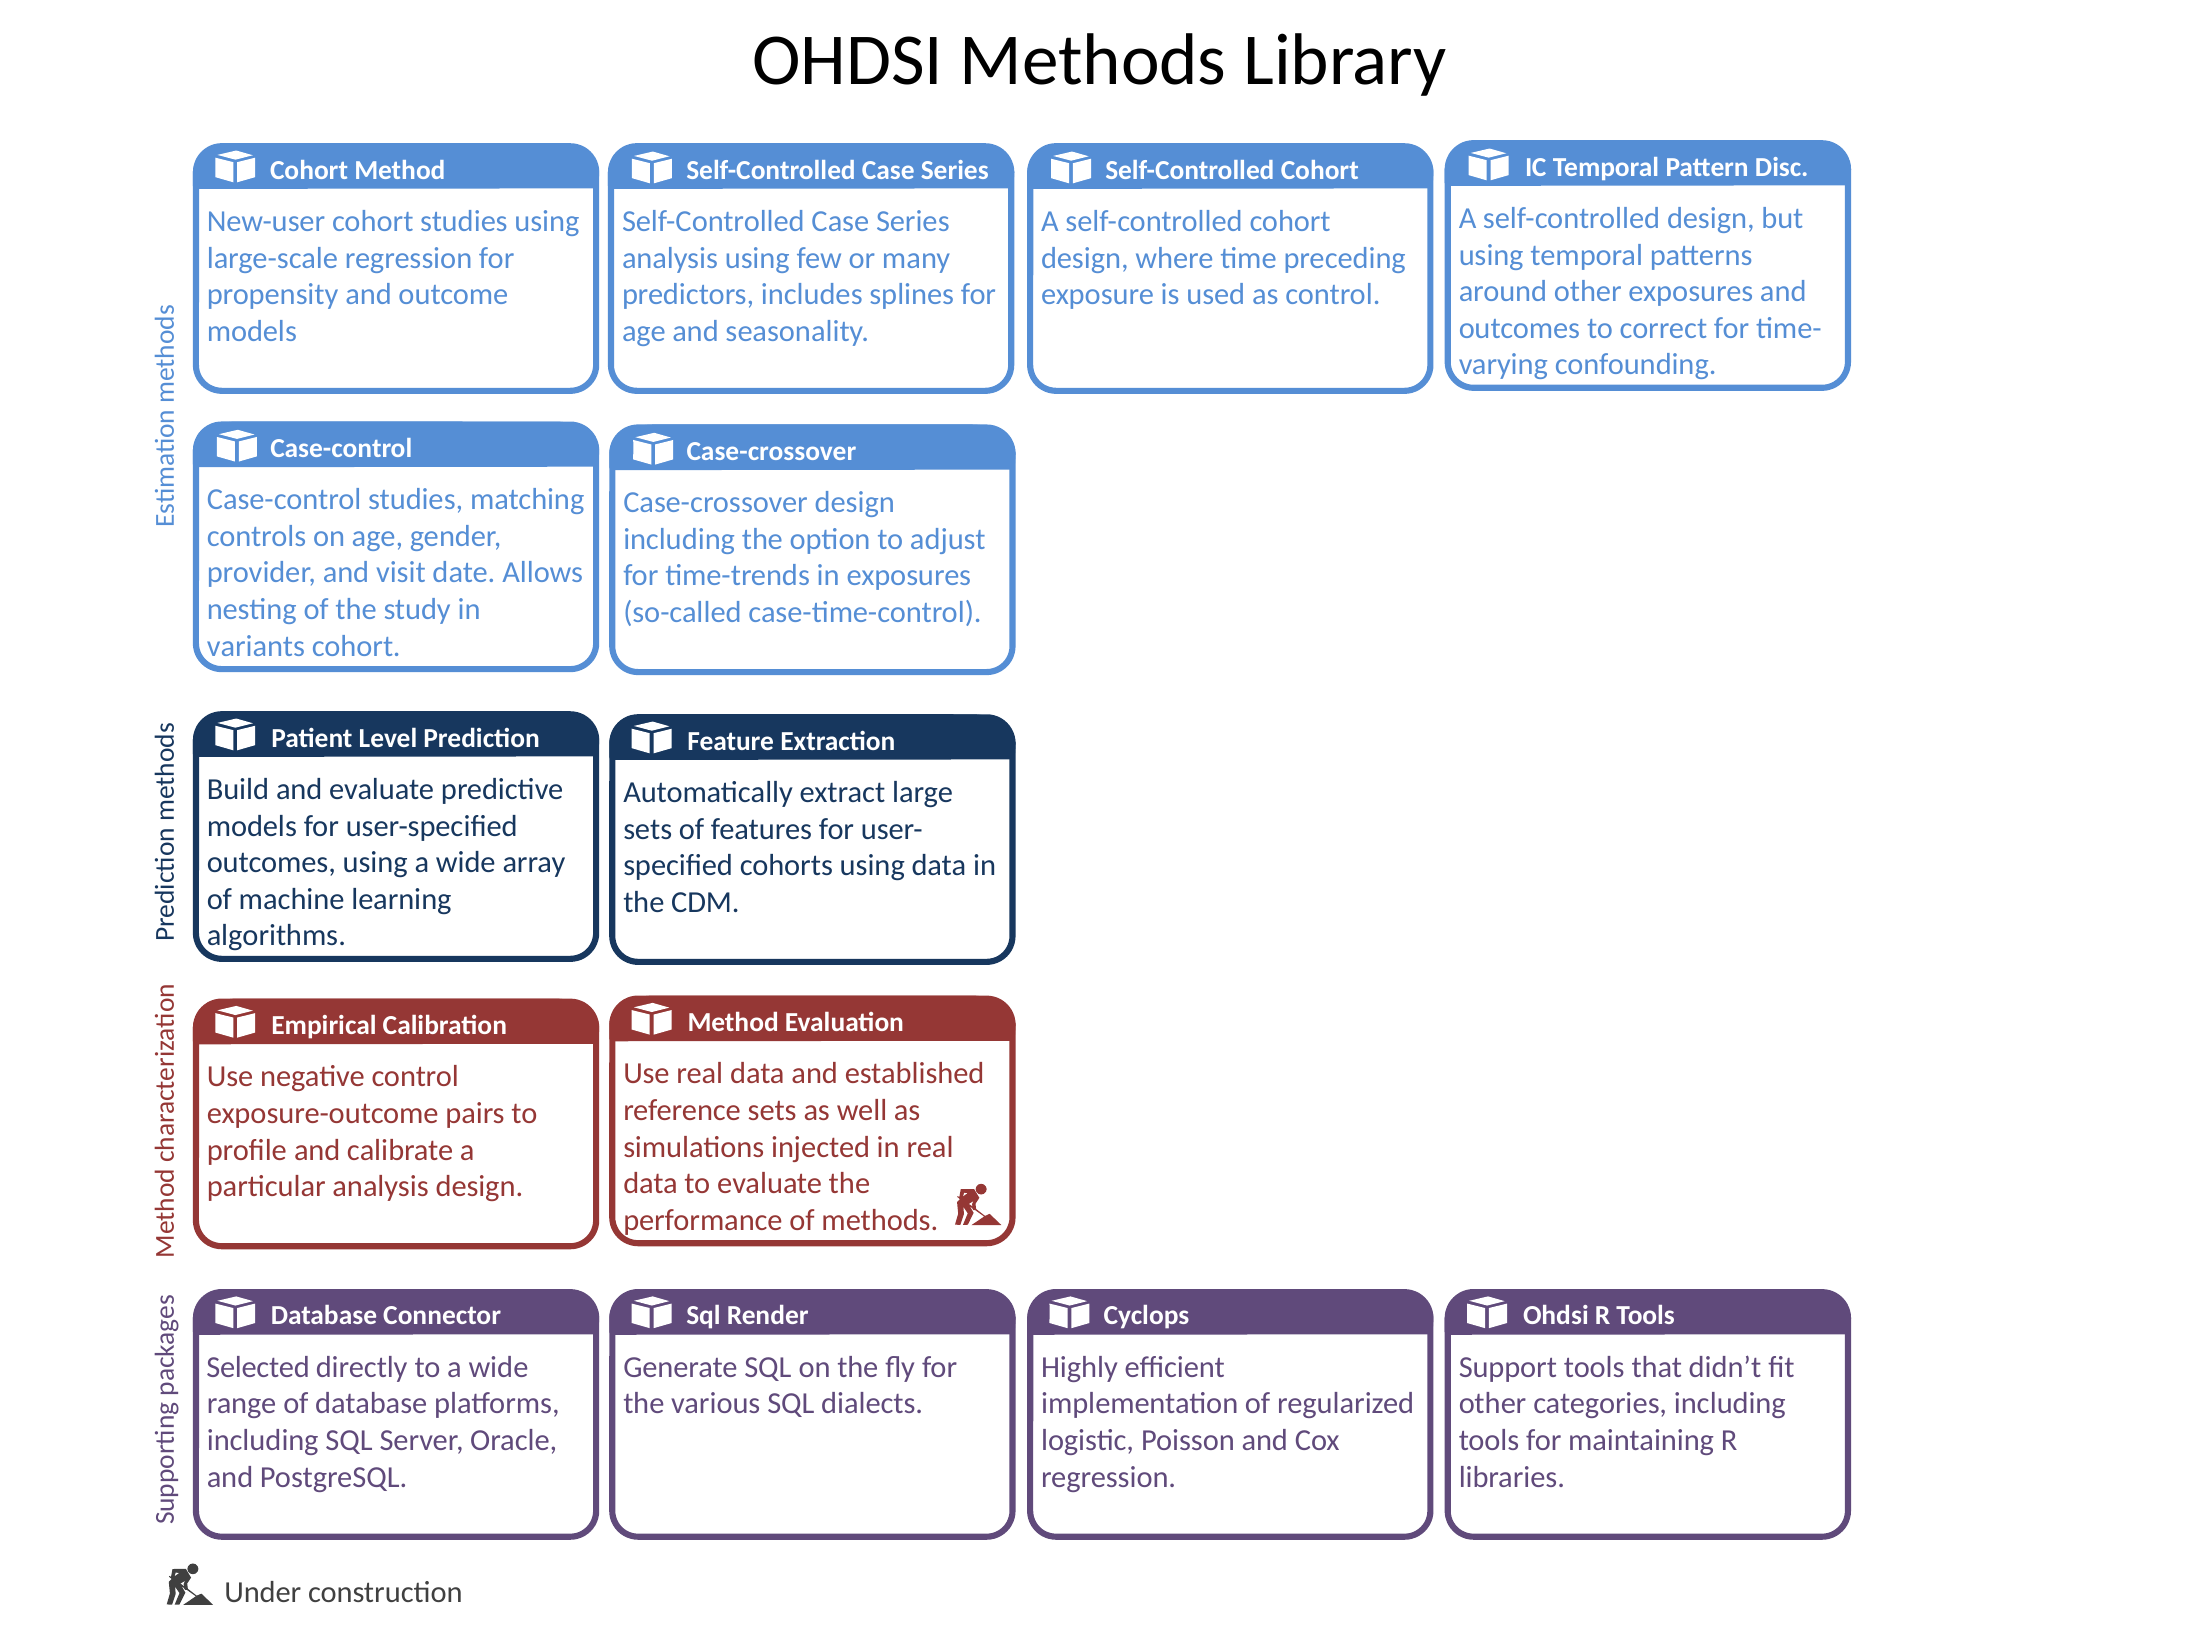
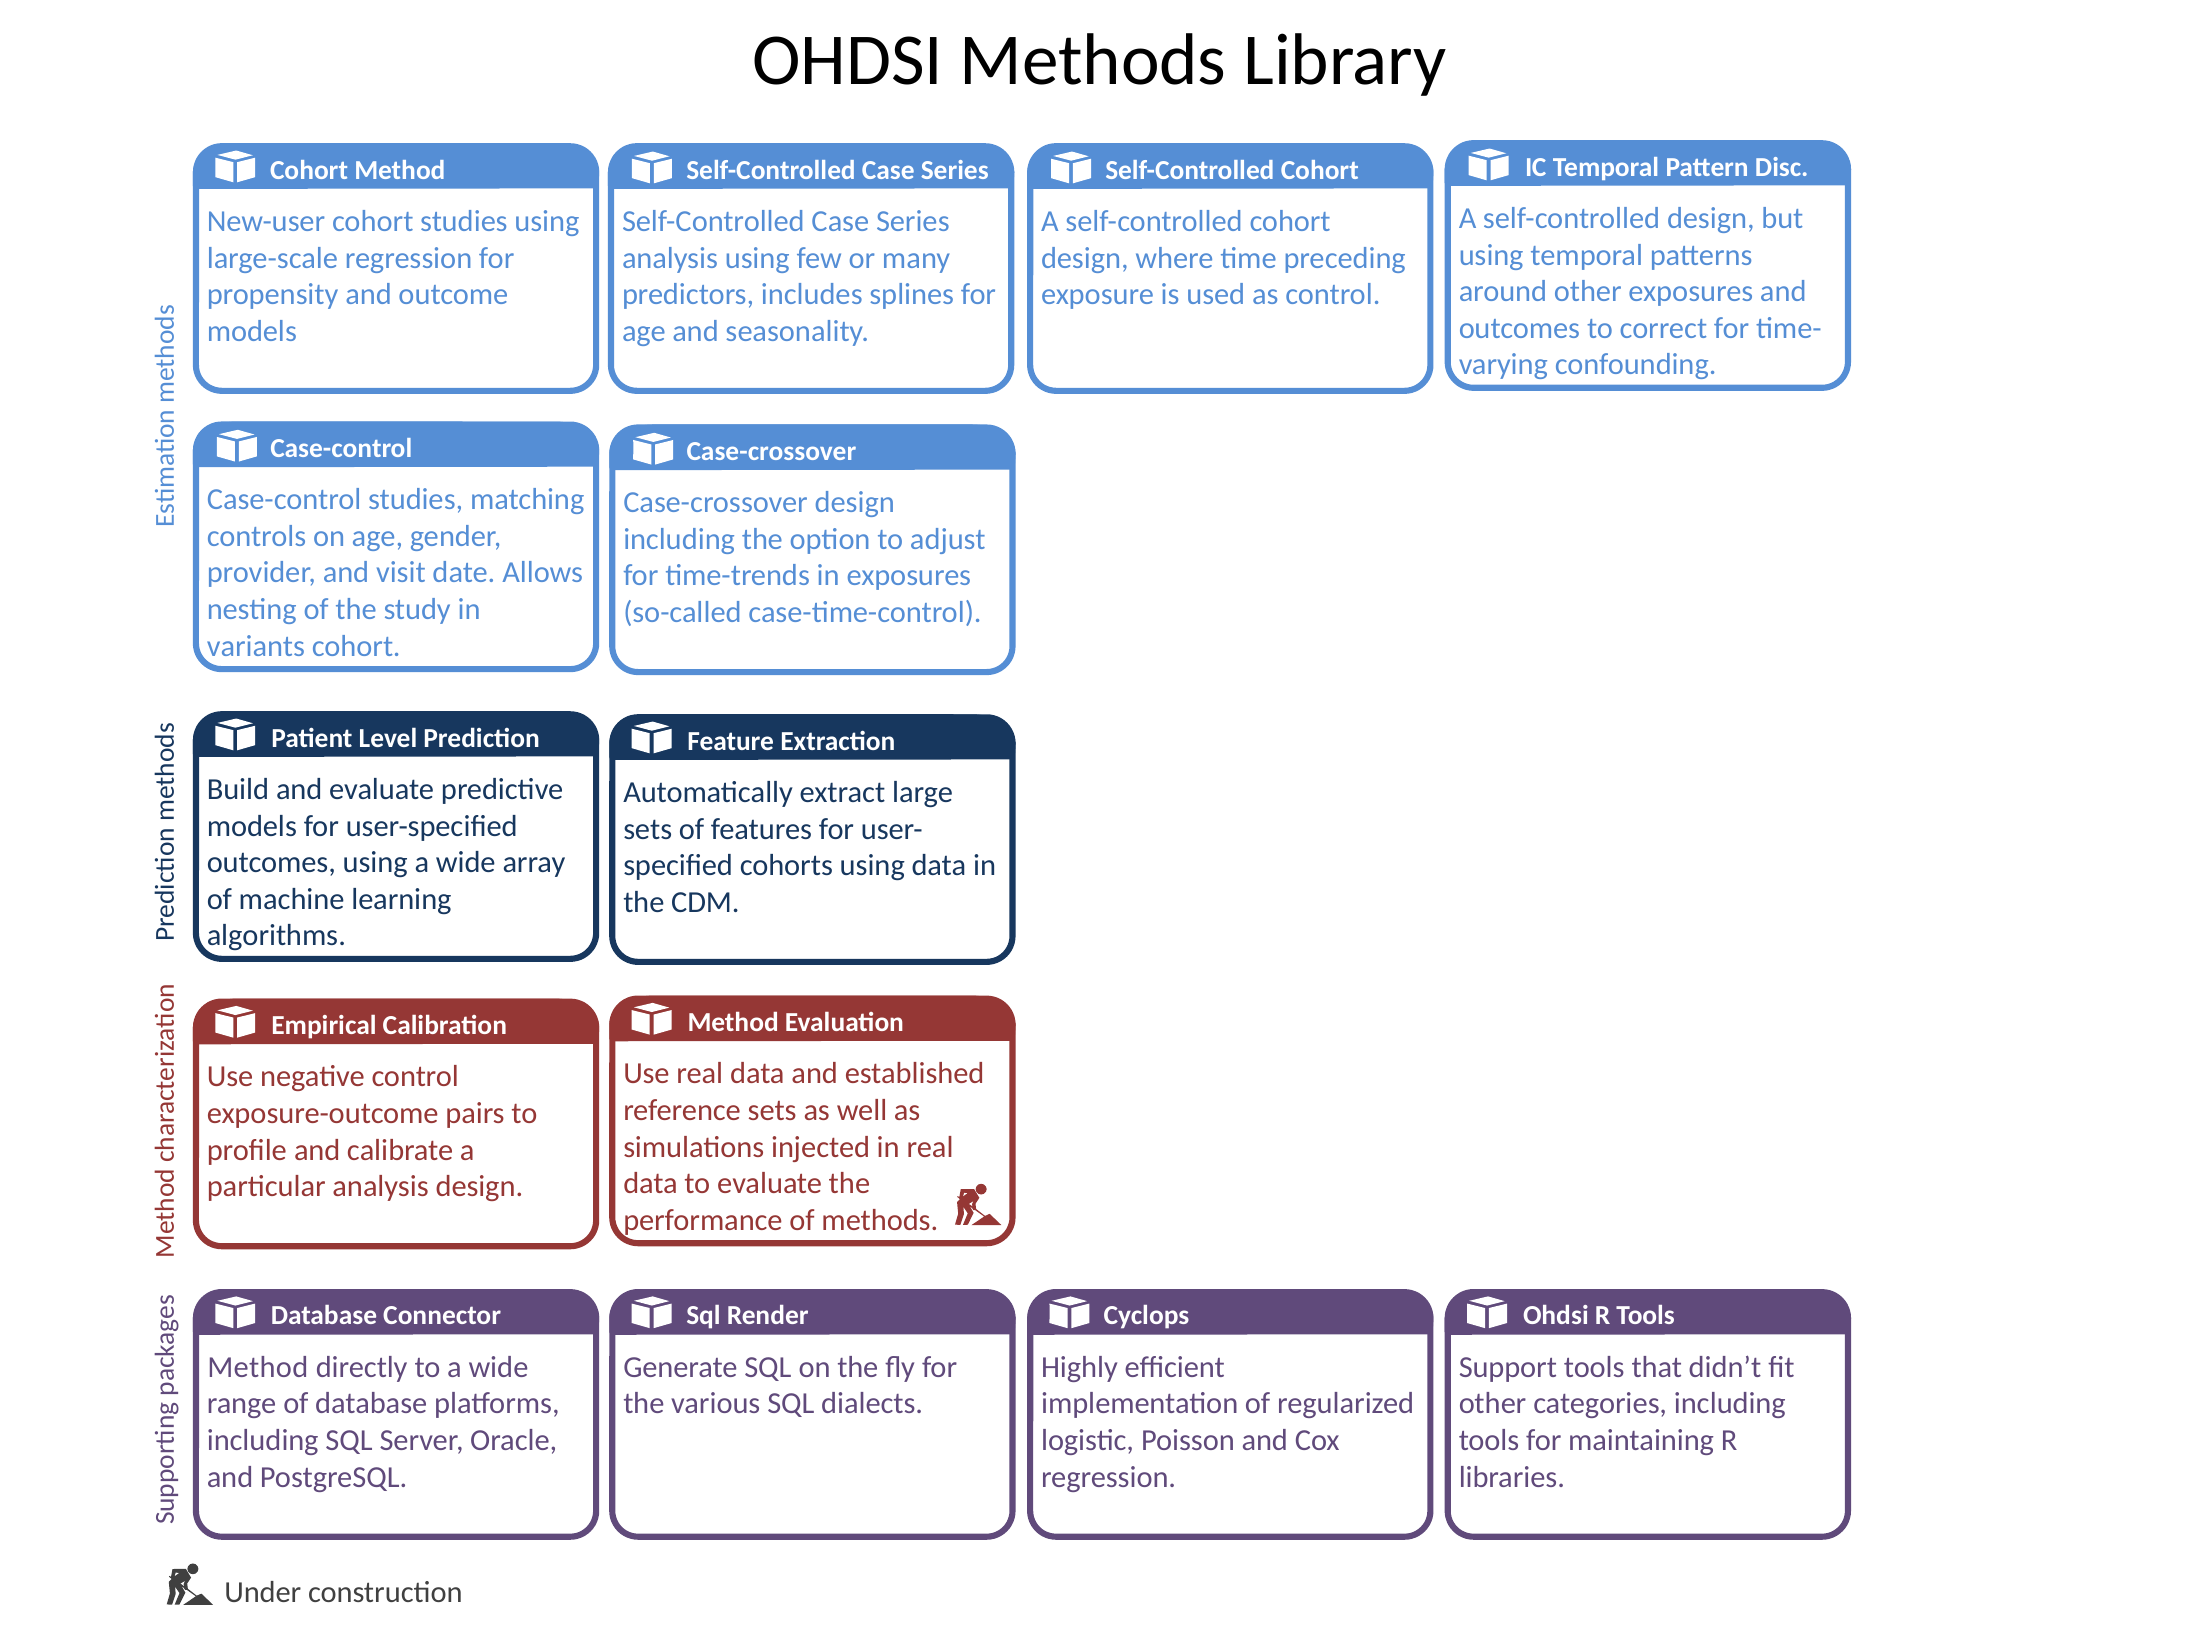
Selected at (258, 1368): Selected -> Method
